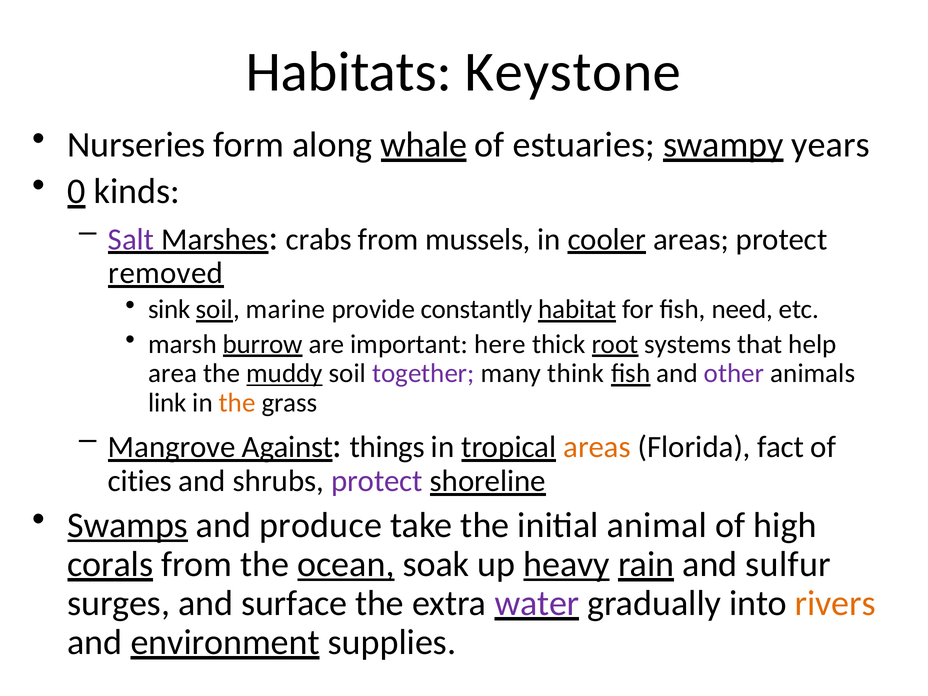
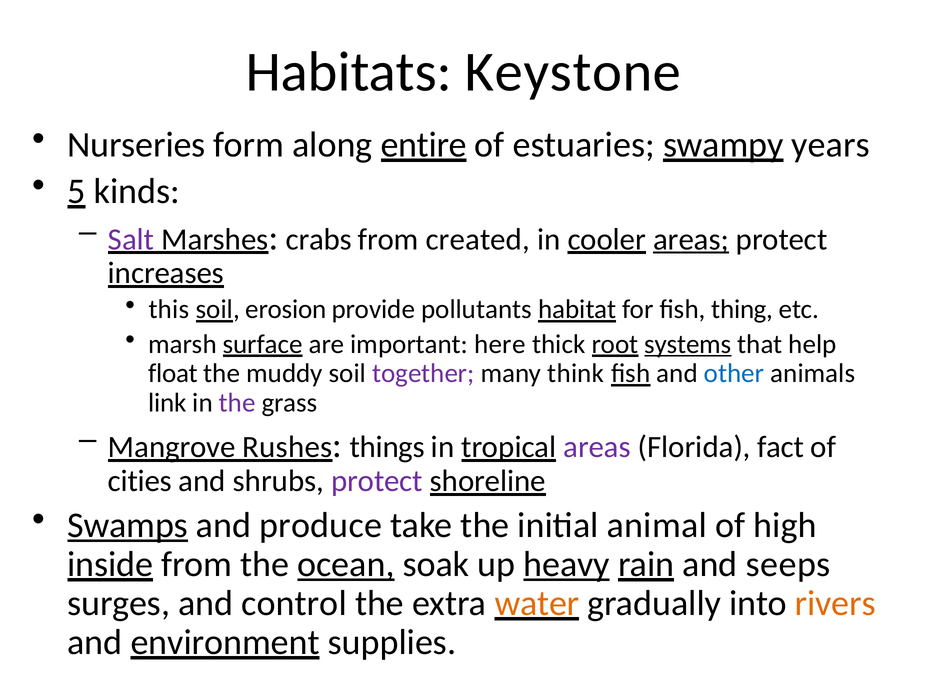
whale: whale -> entire
0: 0 -> 5
mussels: mussels -> created
areas at (691, 239) underline: none -> present
removed: removed -> increases
sink: sink -> this
marine: marine -> erosion
constantly: constantly -> pollutants
need: need -> thing
burrow: burrow -> surface
systems underline: none -> present
area: area -> float
muddy underline: present -> none
other colour: purple -> blue
the at (237, 403) colour: orange -> purple
Against: Against -> Rushes
areas at (597, 447) colour: orange -> purple
corals: corals -> inside
sulfur: sulfur -> seeps
surface: surface -> control
water colour: purple -> orange
